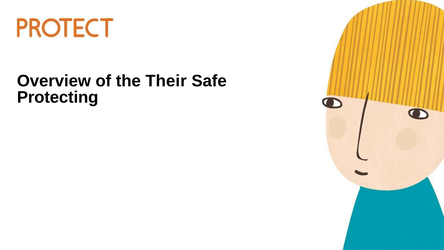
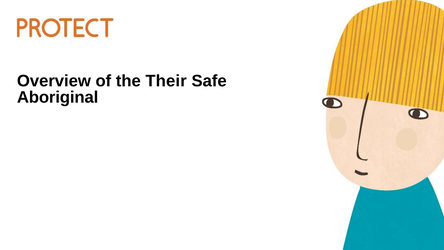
Protecting: Protecting -> Aboriginal
